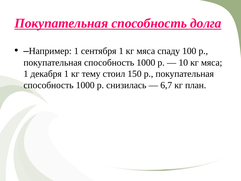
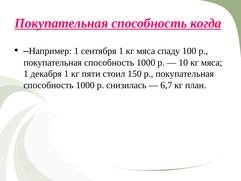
долга: долга -> когда
тему: тему -> пяти
